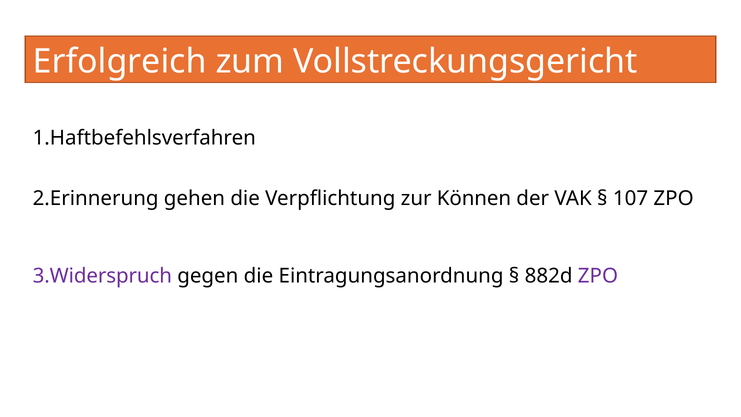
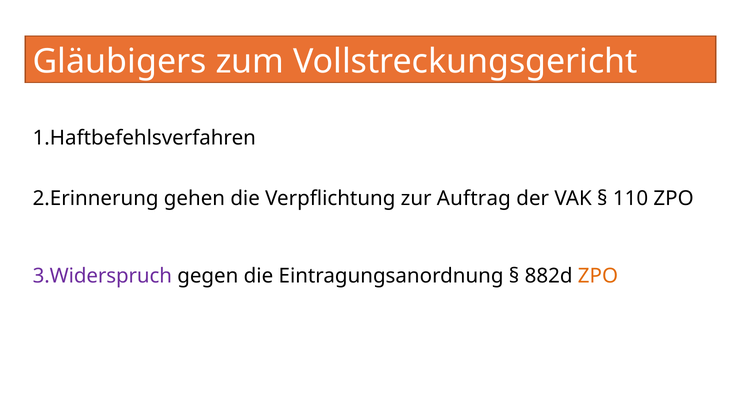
Erfolgreich: Erfolgreich -> Gläubigers
Können: Können -> Auftrag
107: 107 -> 110
ZPO at (598, 276) colour: purple -> orange
